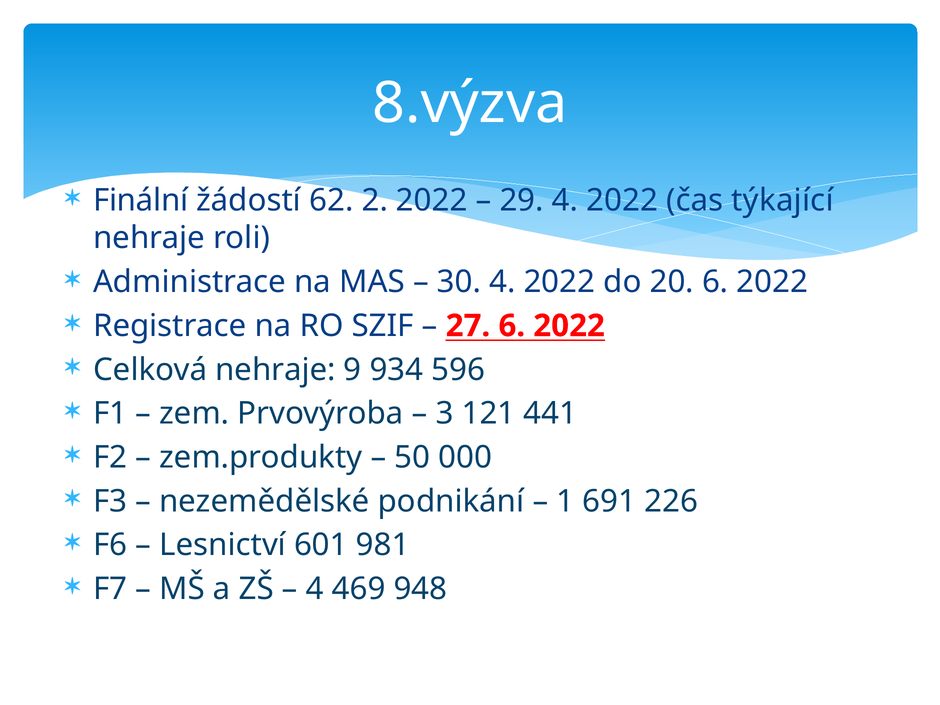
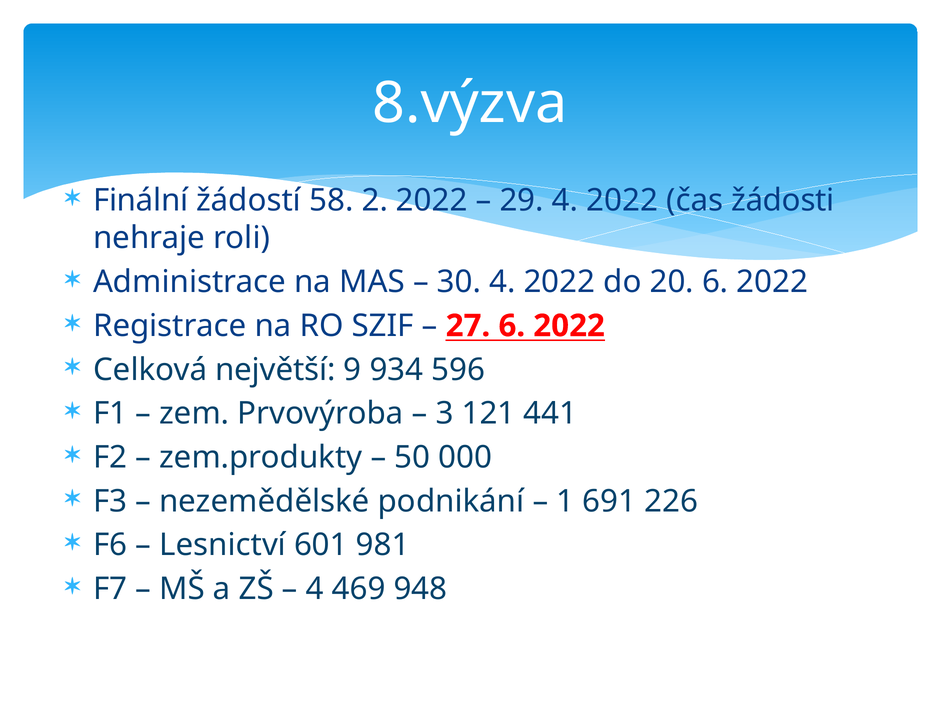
62: 62 -> 58
týkající: týkající -> žádosti
Celková nehraje: nehraje -> největší
